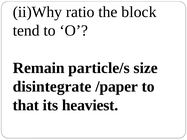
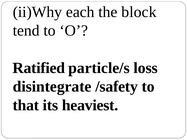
ratio: ratio -> each
Remain: Remain -> Ratified
size: size -> loss
/paper: /paper -> /safety
